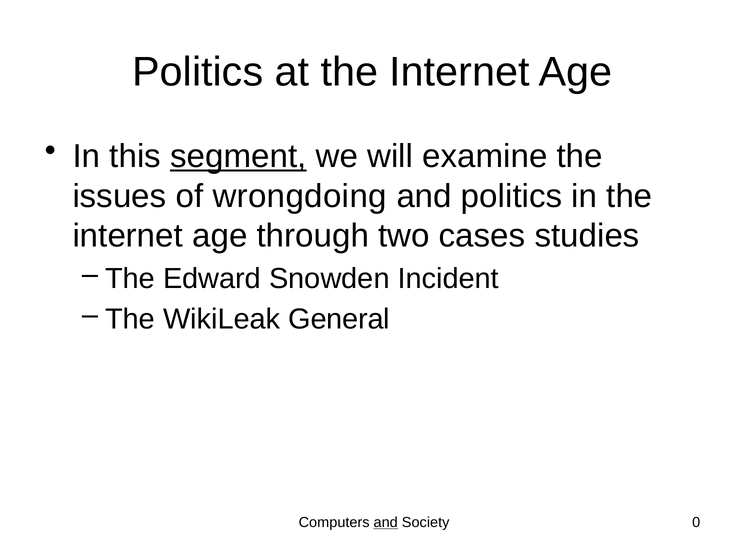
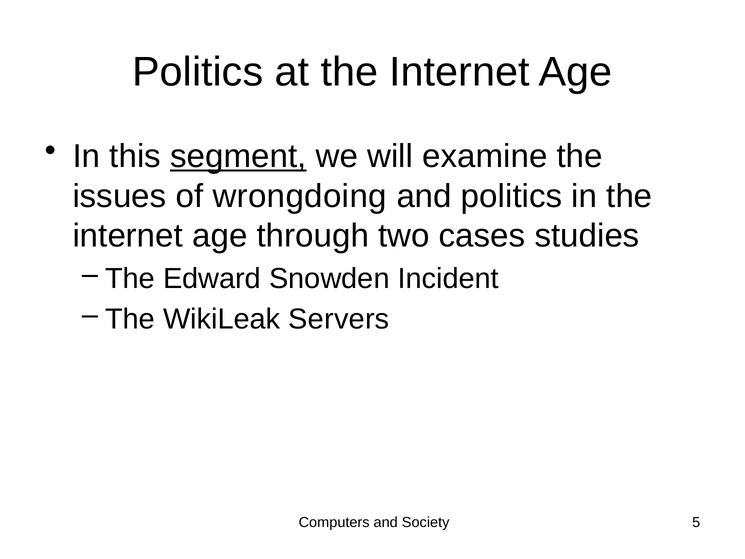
General: General -> Servers
and at (386, 522) underline: present -> none
0: 0 -> 5
